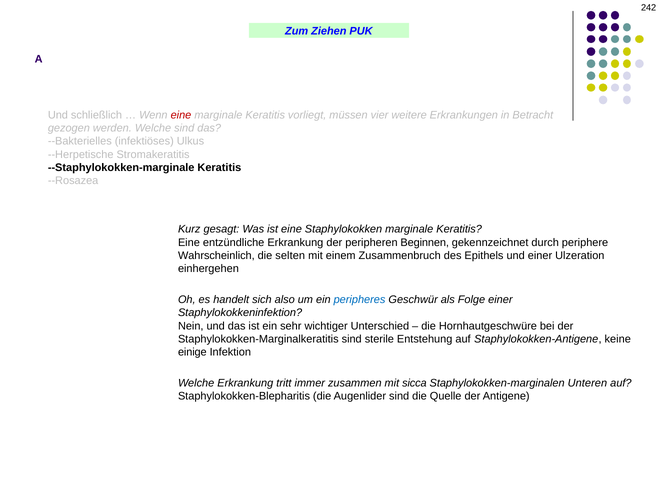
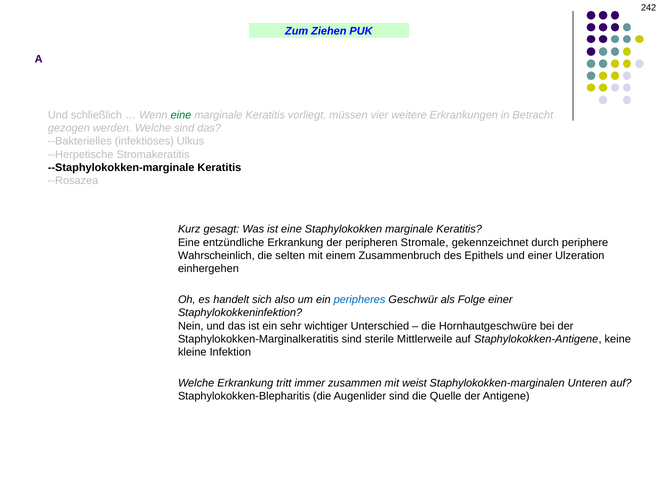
eine at (181, 115) colour: red -> green
Beginnen: Beginnen -> Stromale
Entstehung: Entstehung -> Mittlerweile
einige: einige -> kleine
sicca: sicca -> weist
